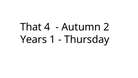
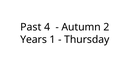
That: That -> Past
